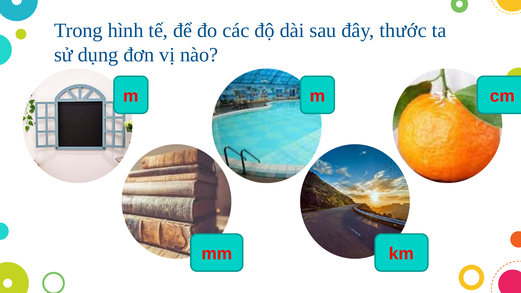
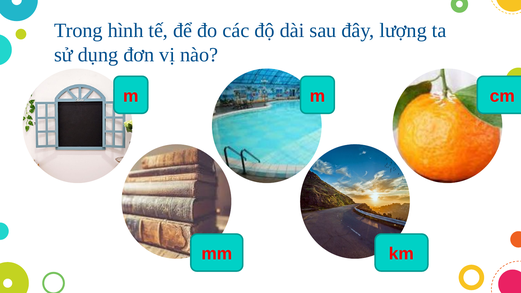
thước: thước -> lượng
